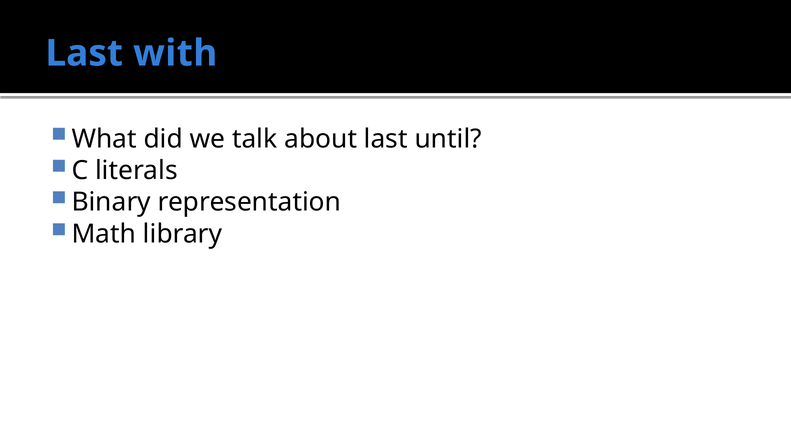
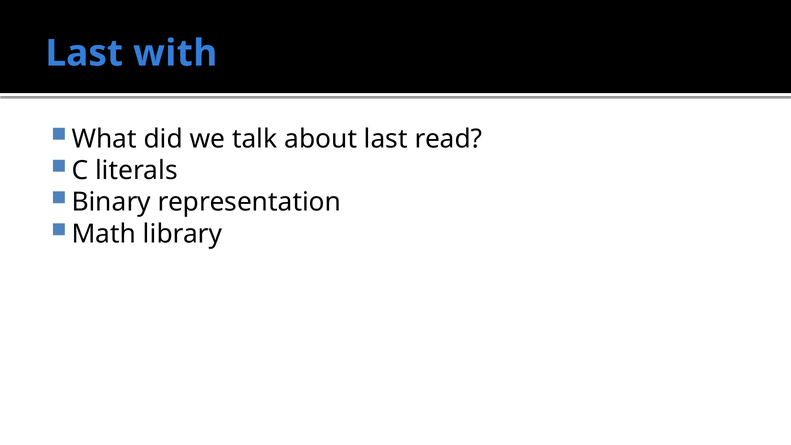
until: until -> read
